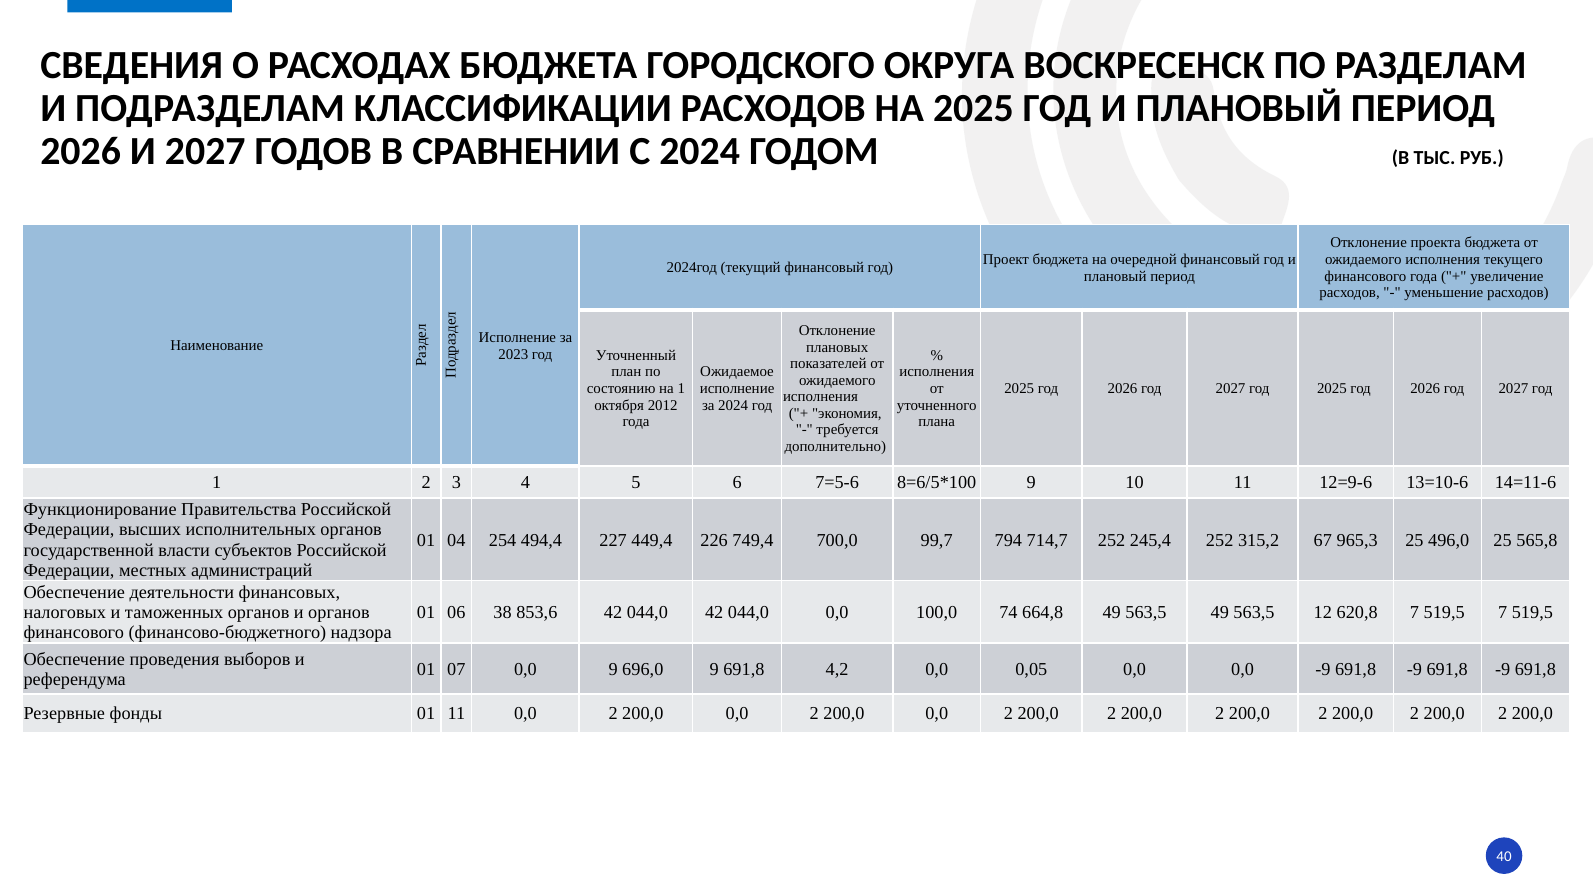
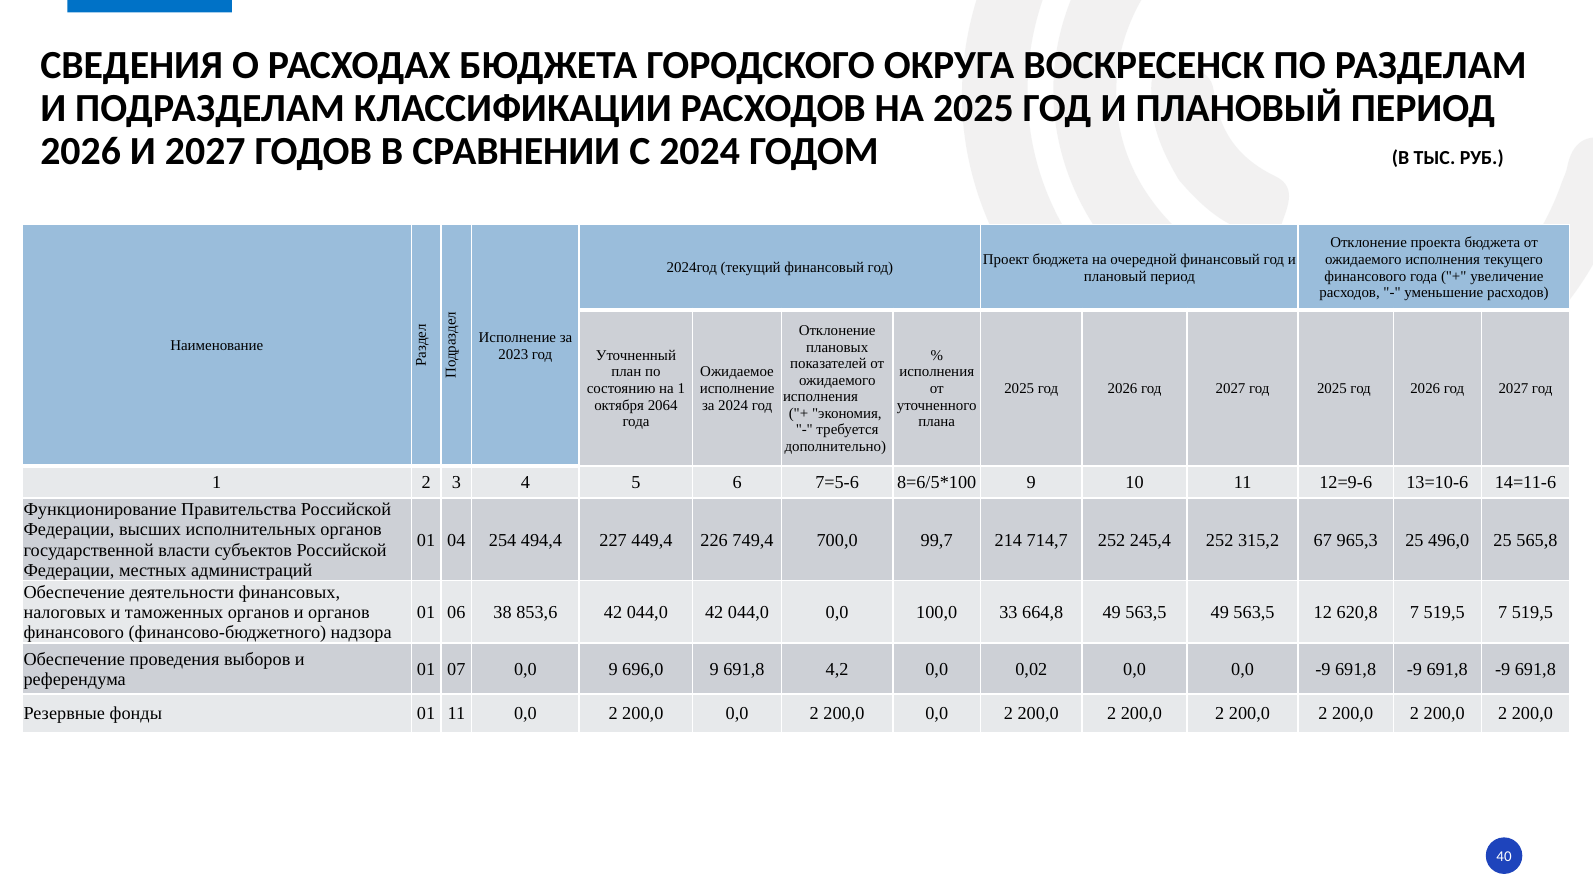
2012: 2012 -> 2064
794: 794 -> 214
74: 74 -> 33
0,05: 0,05 -> 0,02
